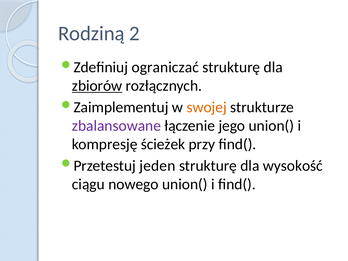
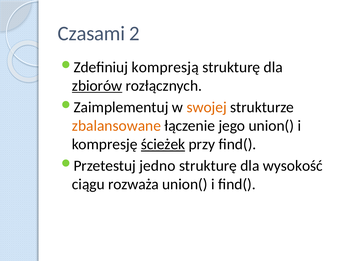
Rodziną: Rodziną -> Czasami
ograniczać: ograniczać -> kompresją
zbalansowane colour: purple -> orange
ścieżek underline: none -> present
jeden: jeden -> jedno
nowego: nowego -> rozważa
